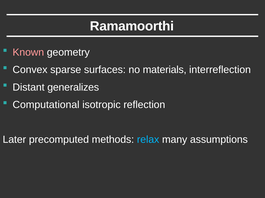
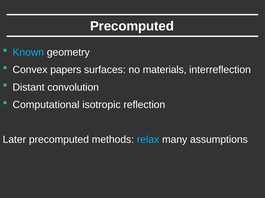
Ramamoorthi at (132, 26): Ramamoorthi -> Precomputed
Known colour: pink -> light blue
sparse: sparse -> papers
generalizes: generalizes -> convolution
